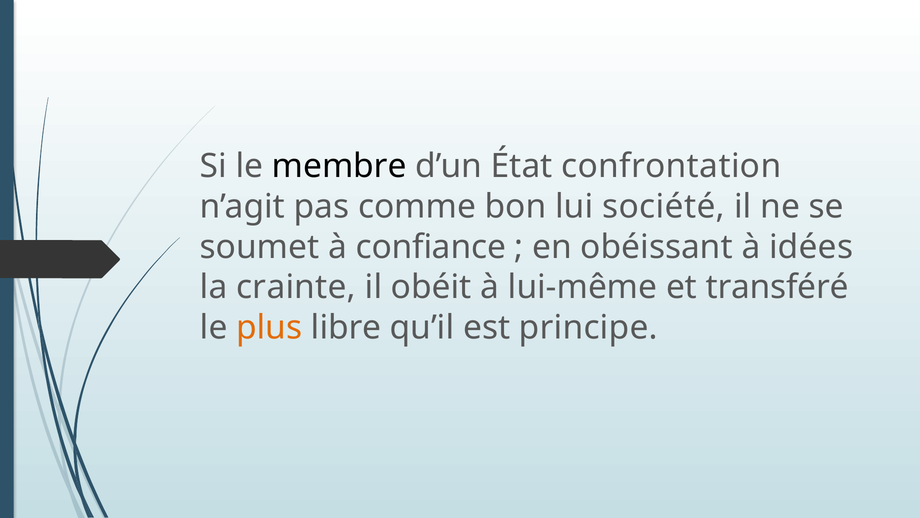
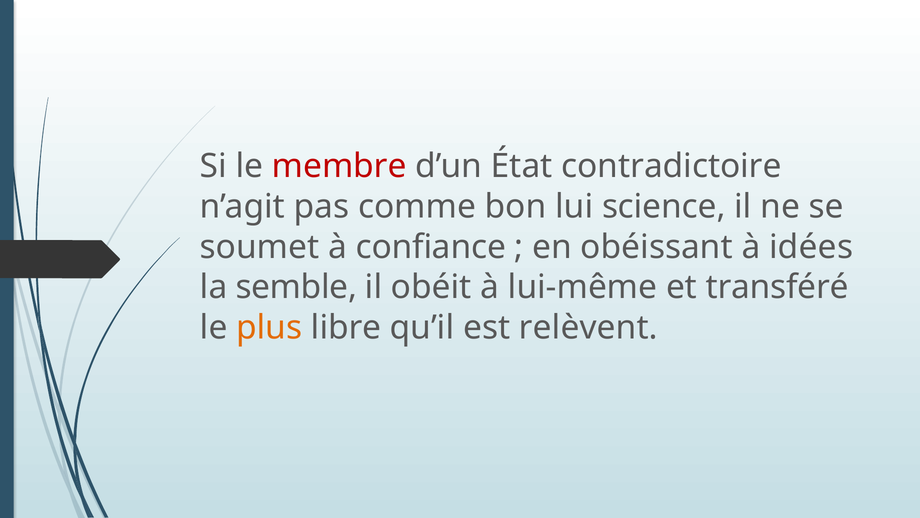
membre colour: black -> red
confrontation: confrontation -> contradictoire
société: société -> science
crainte: crainte -> semble
principe: principe -> relèvent
